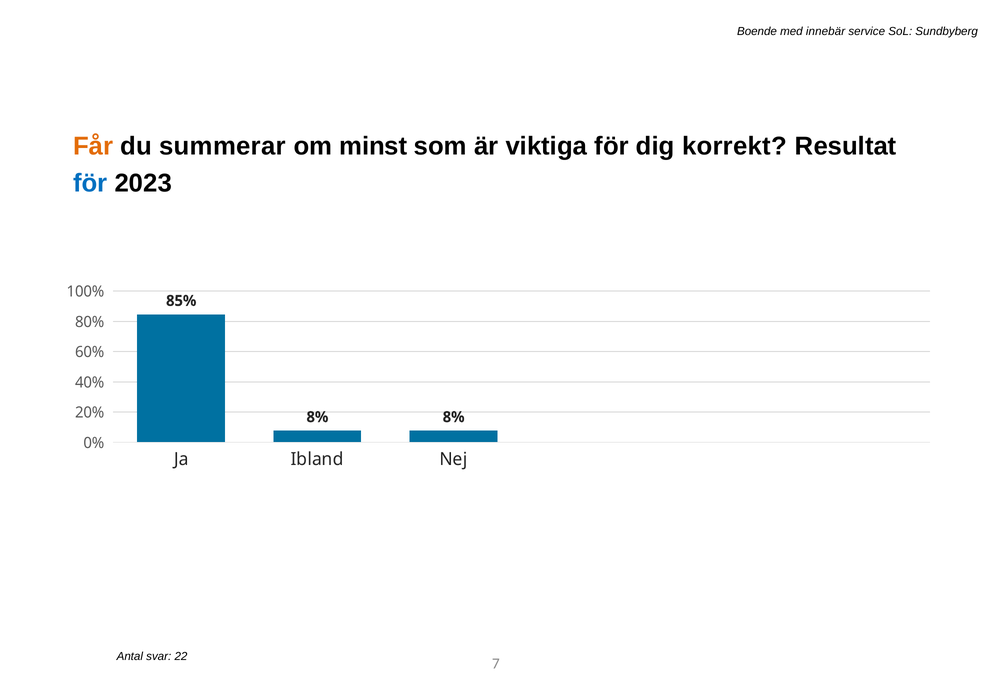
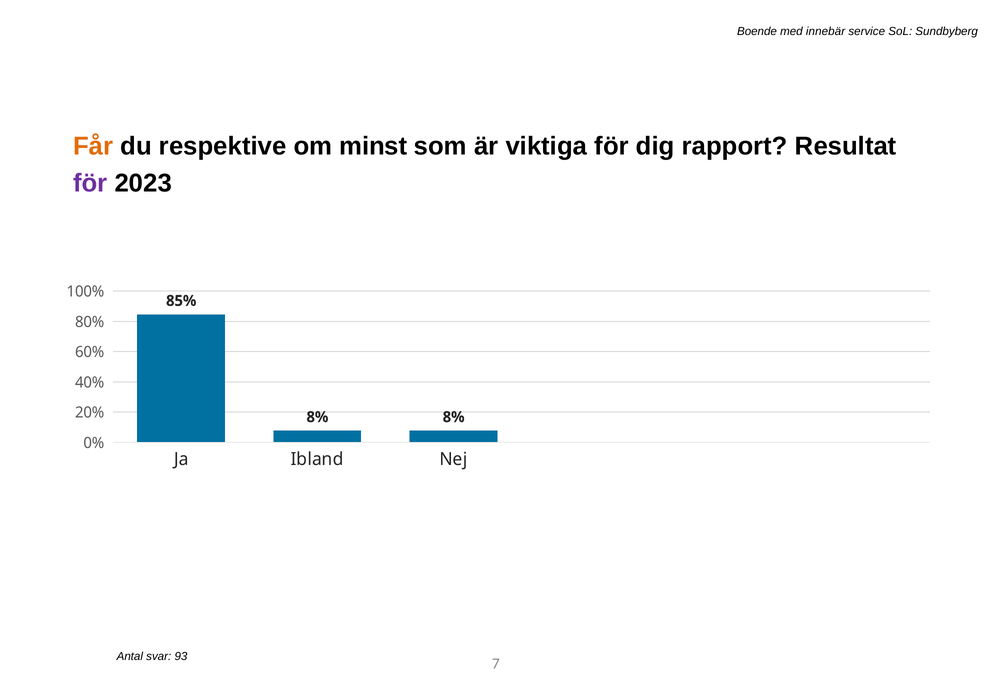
summerar: summerar -> respektive
korrekt: korrekt -> rapport
för at (90, 183) colour: blue -> purple
22: 22 -> 93
